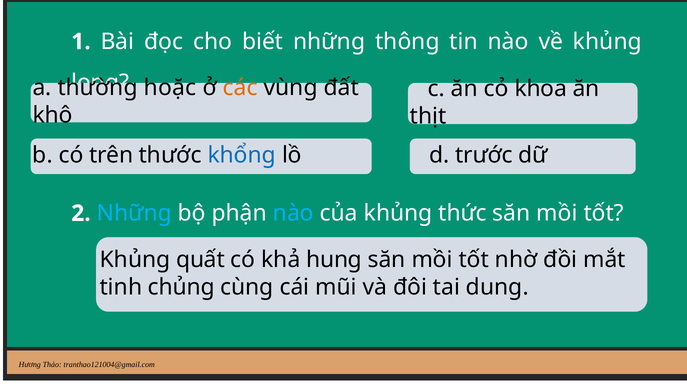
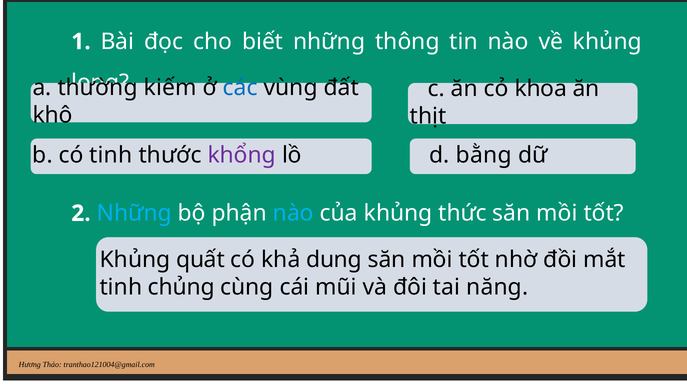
hoặc: hoặc -> kiếm
các colour: orange -> blue
có trên: trên -> tinh
khổng colour: blue -> purple
trước: trước -> bằng
hung: hung -> dung
dung: dung -> năng
